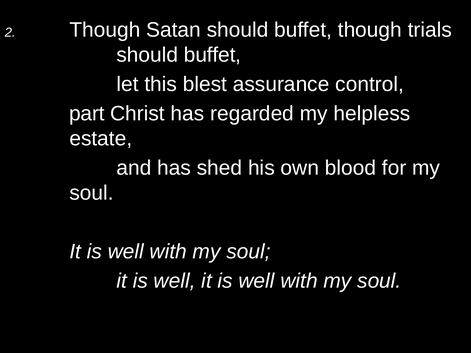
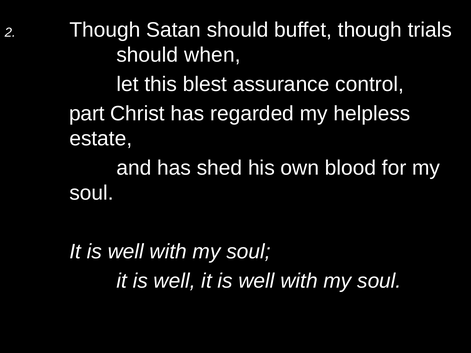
buffet at (213, 55): buffet -> when
